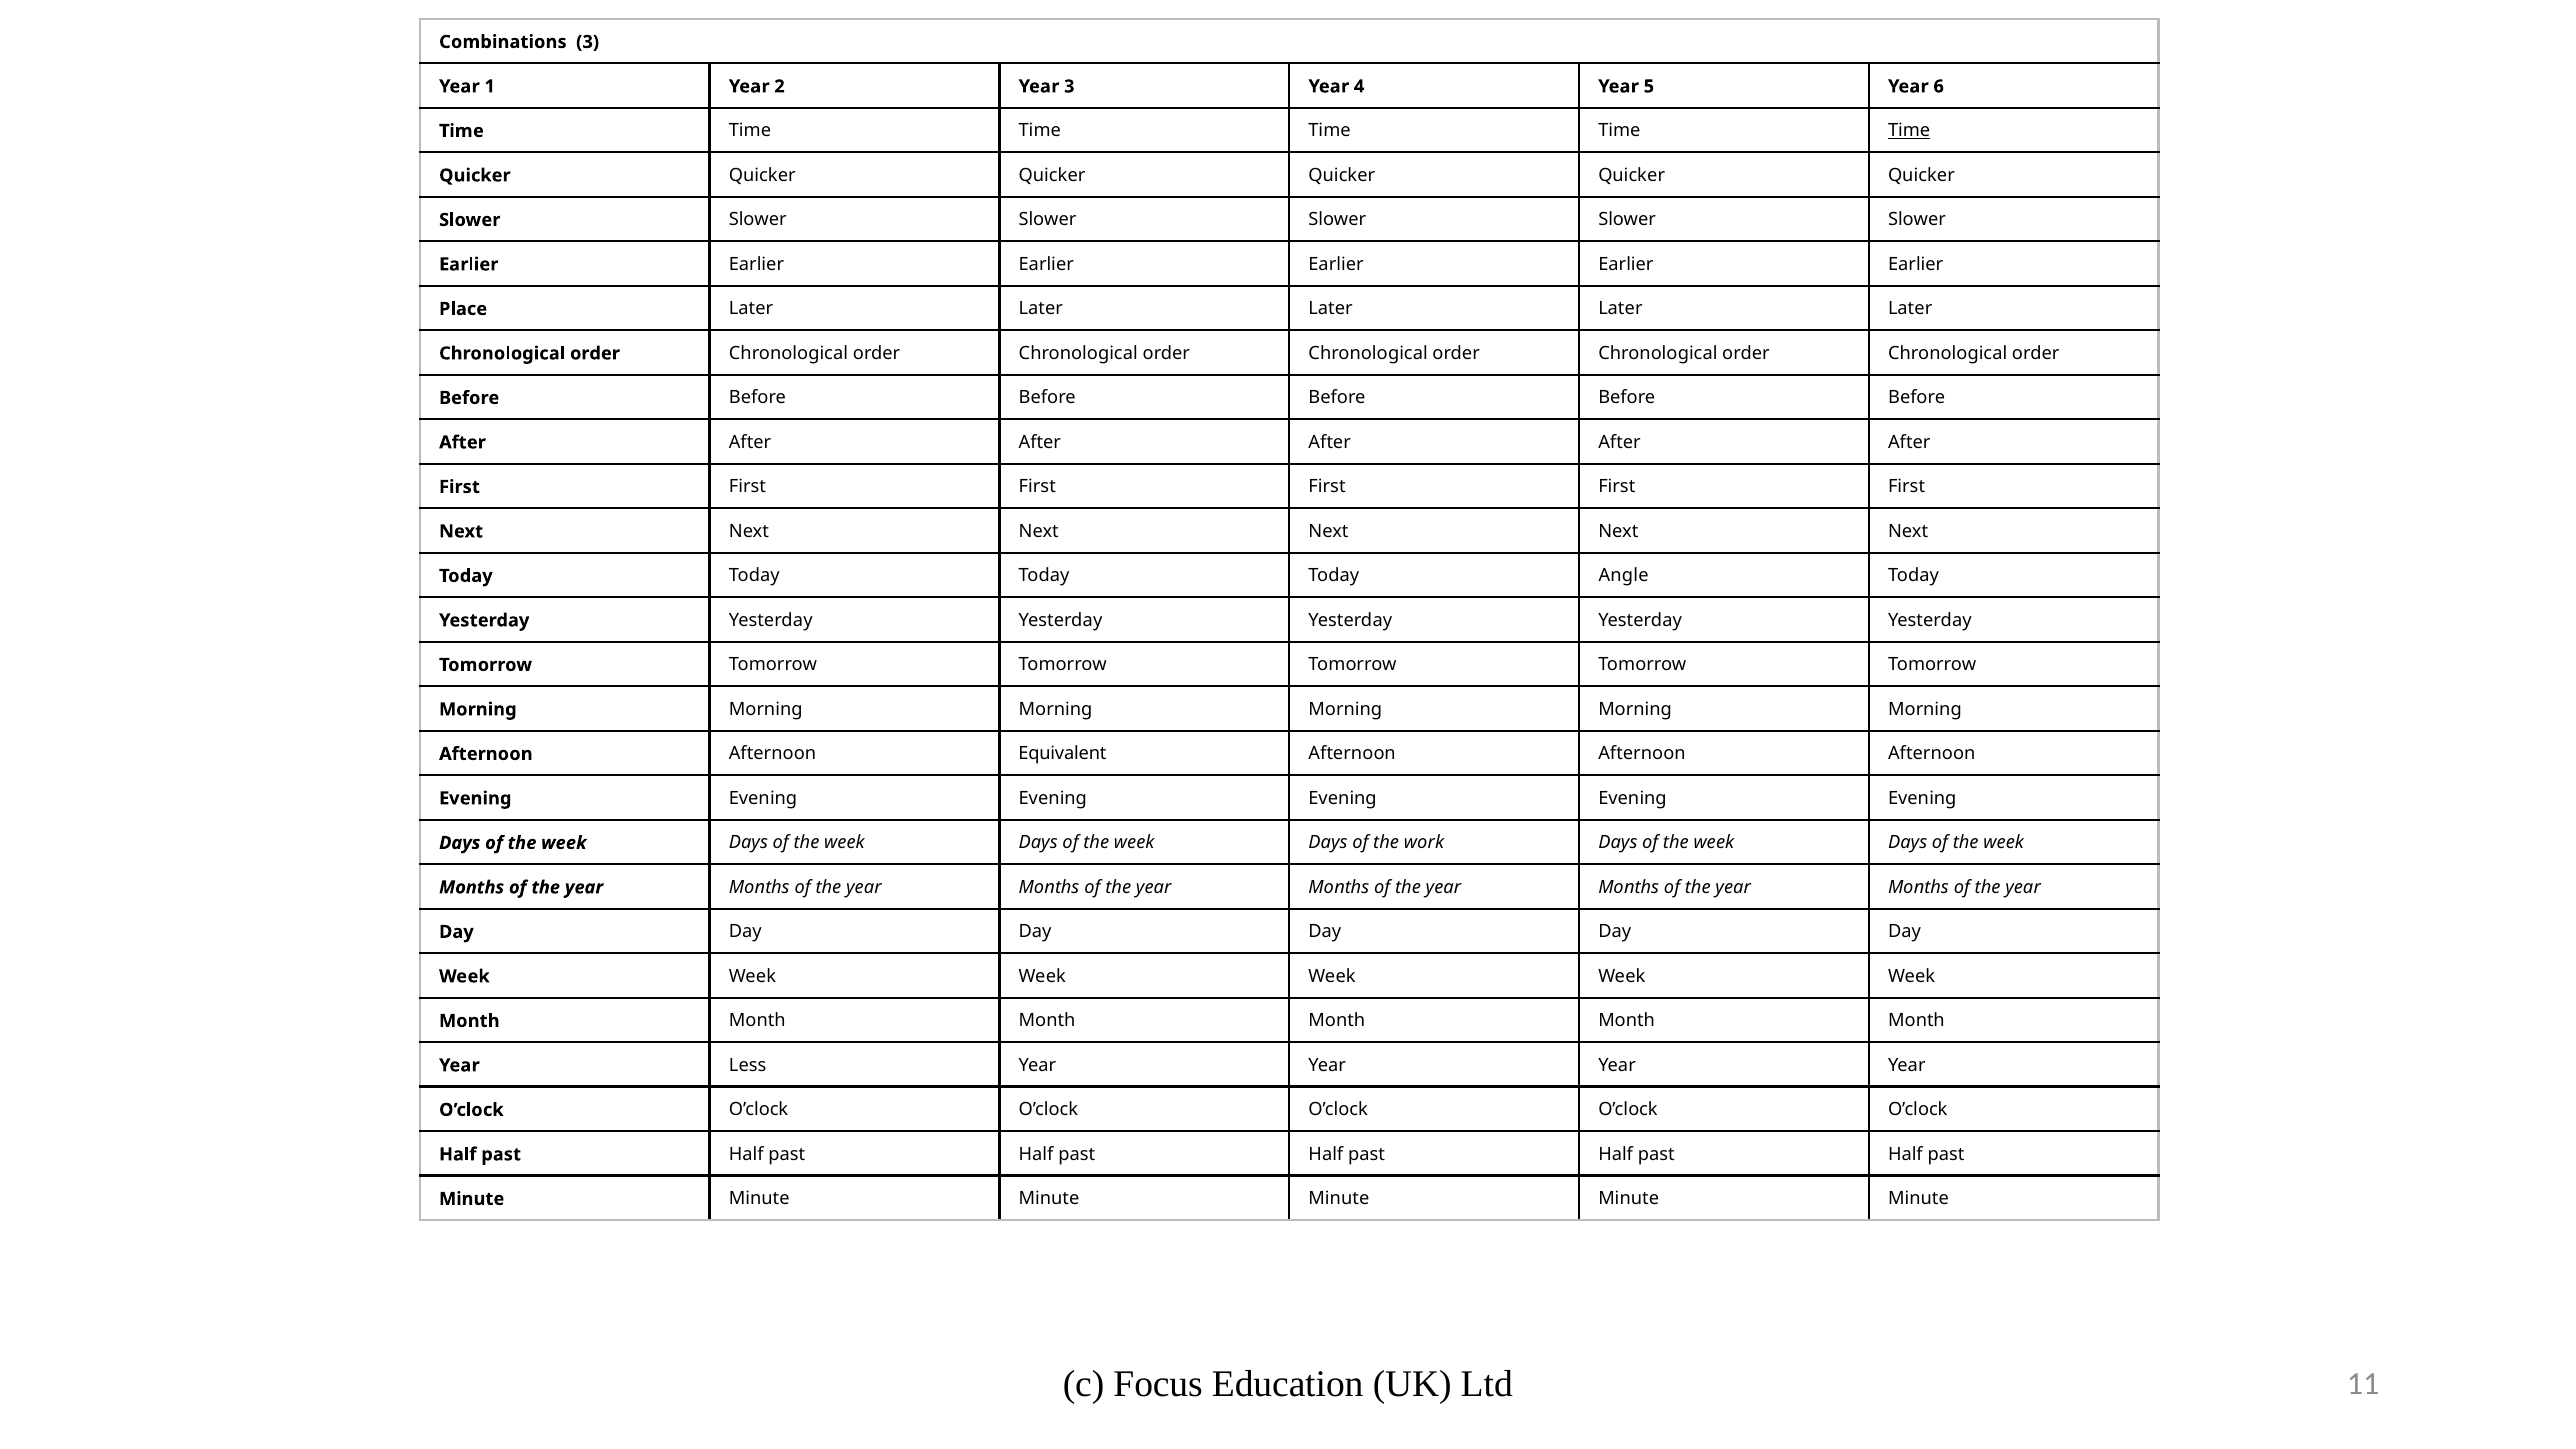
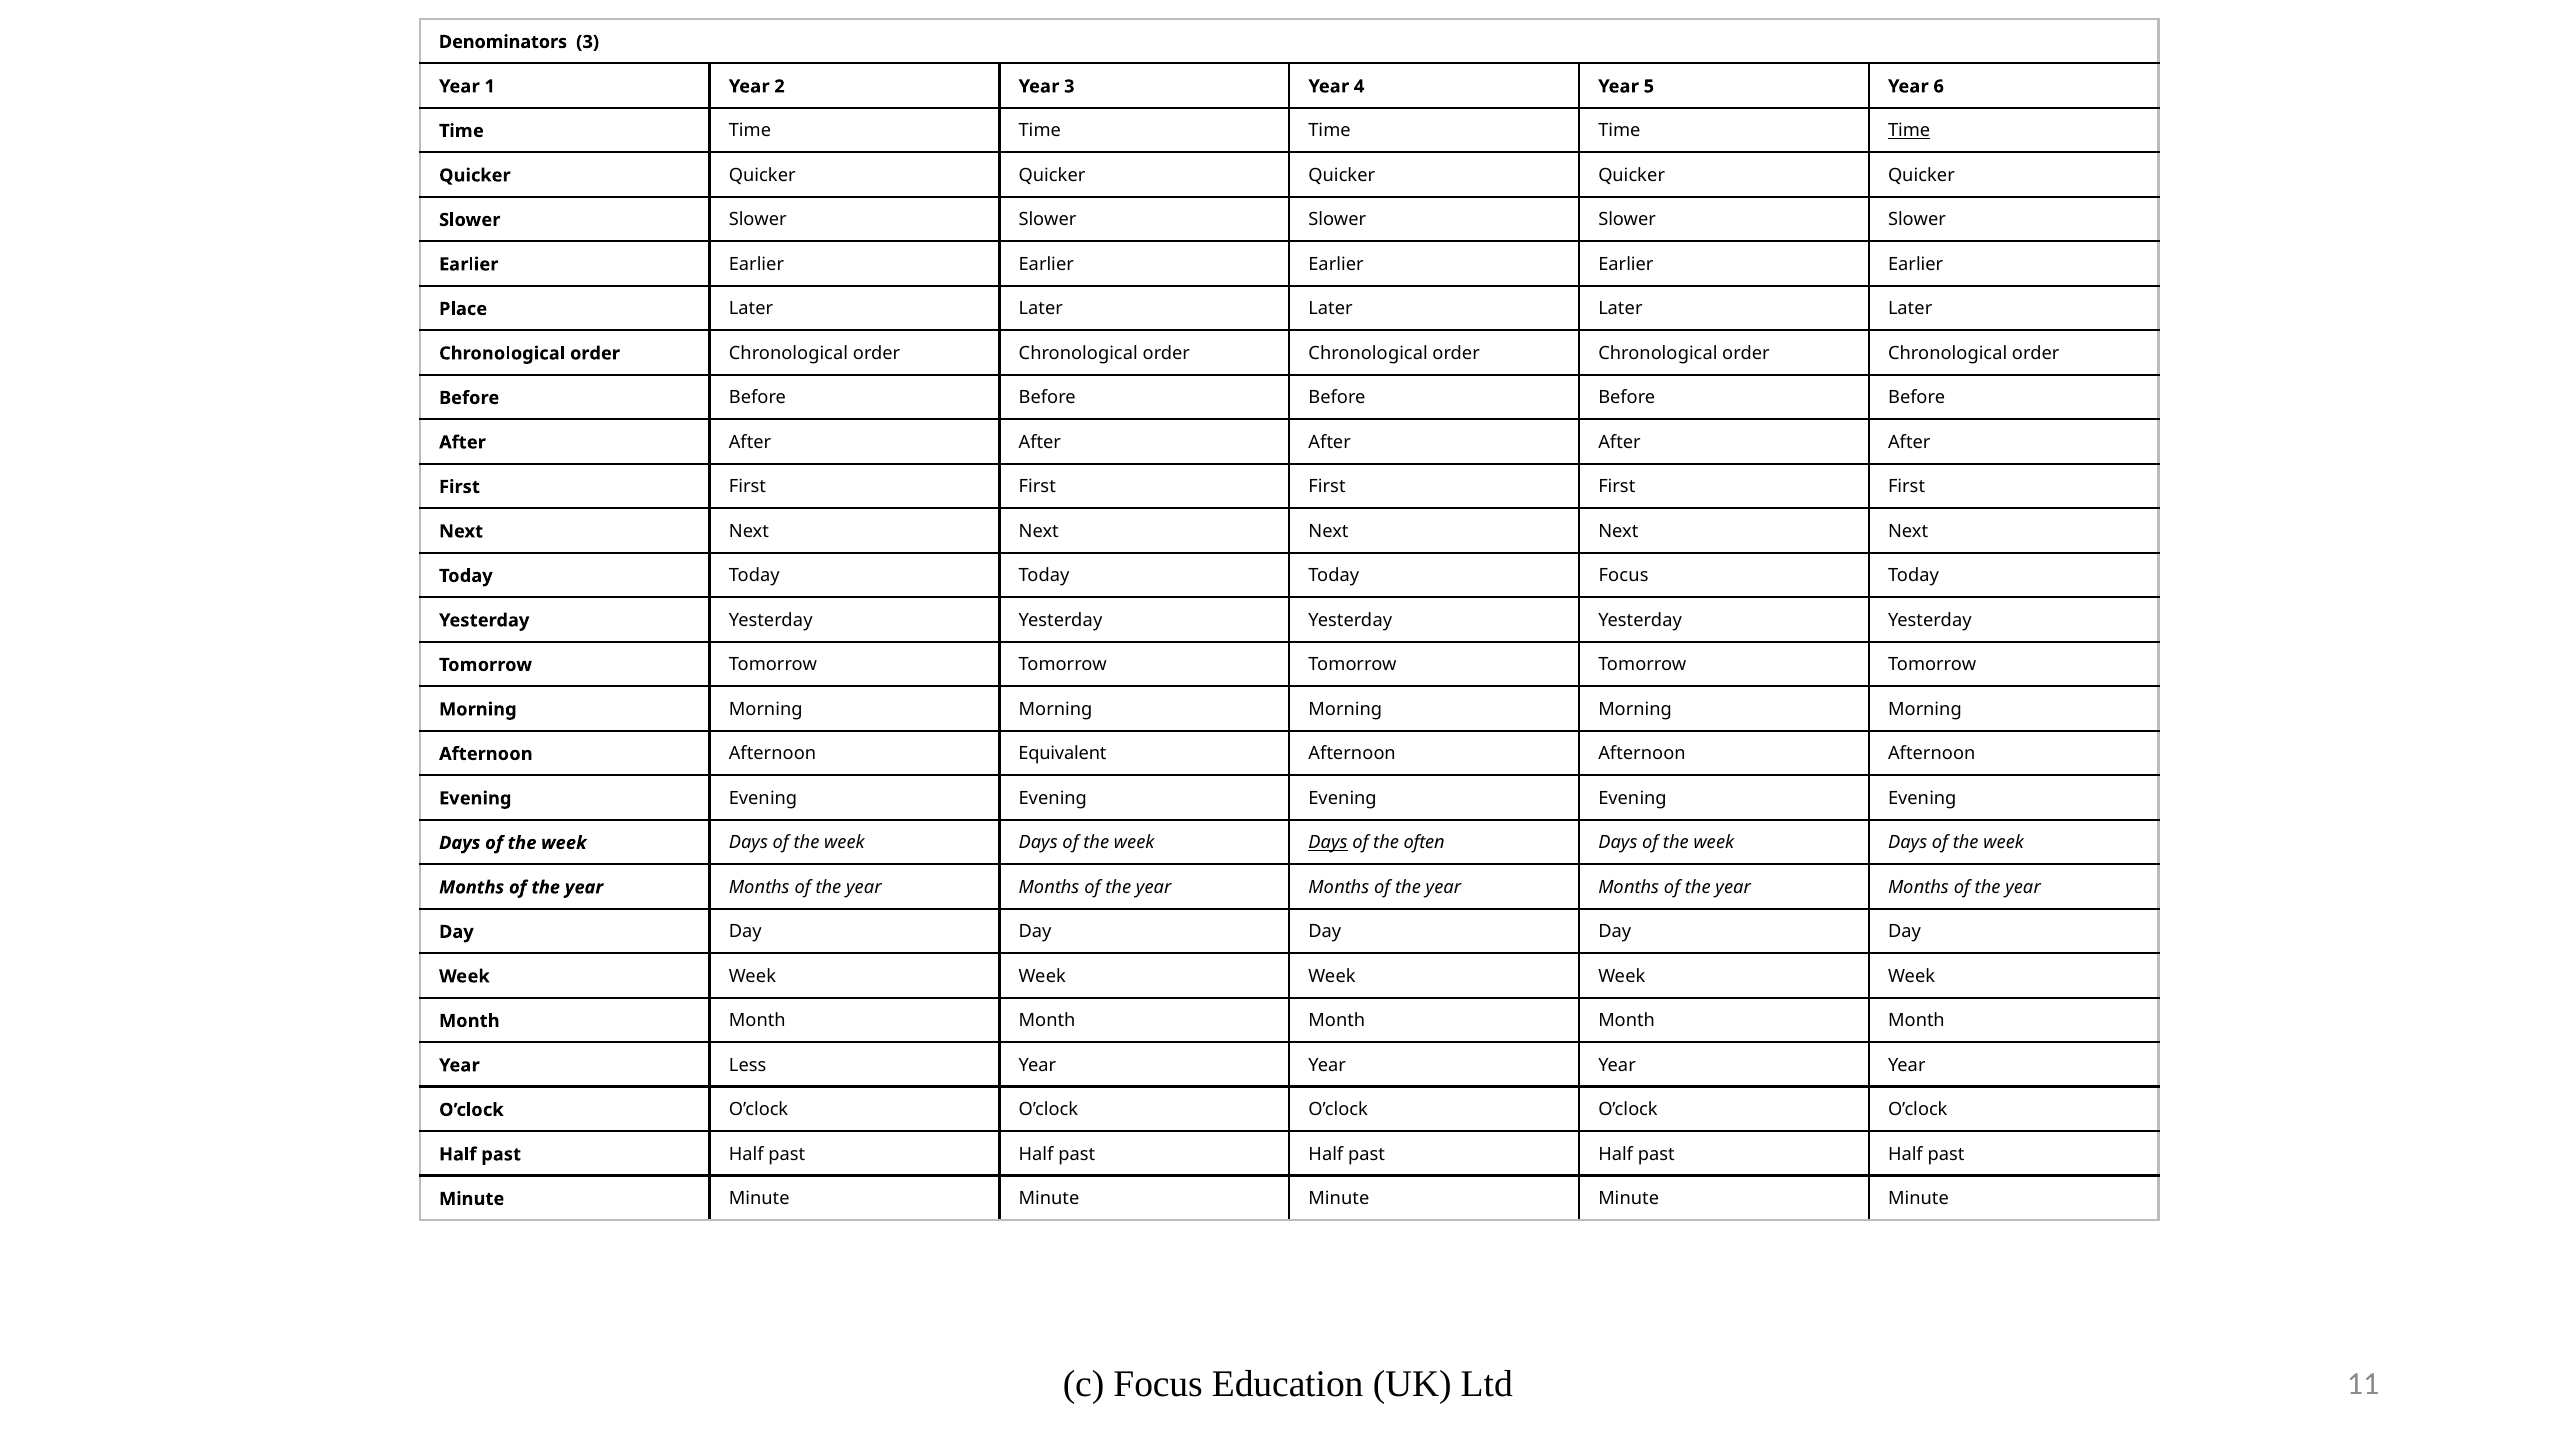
Combinations: Combinations -> Denominators
Today Angle: Angle -> Focus
Days at (1328, 843) underline: none -> present
work: work -> often
